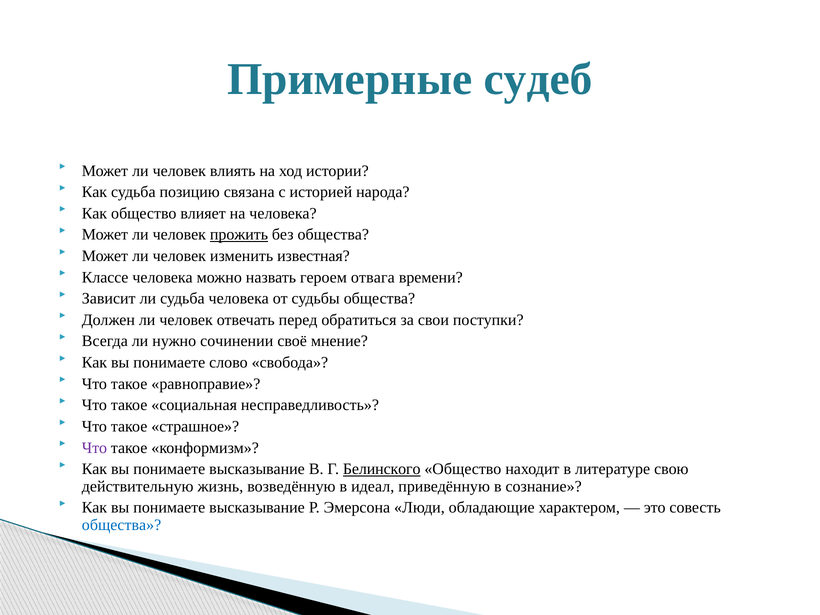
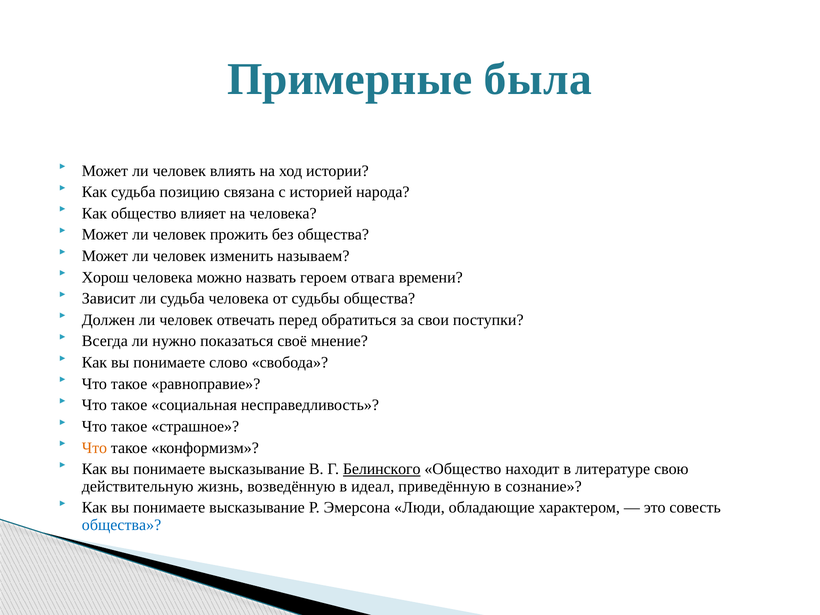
судеб: судеб -> была
прожить underline: present -> none
известная: известная -> называем
Классе: Классе -> Хорош
сочинении: сочинении -> показаться
Что at (94, 448) colour: purple -> orange
